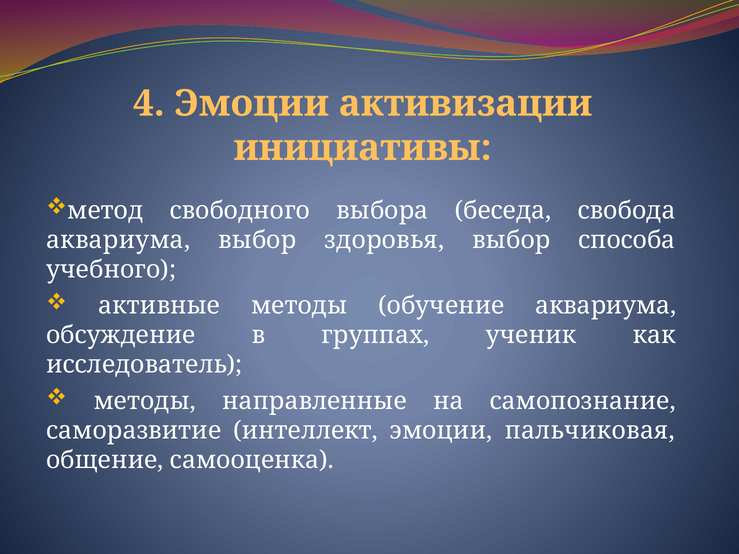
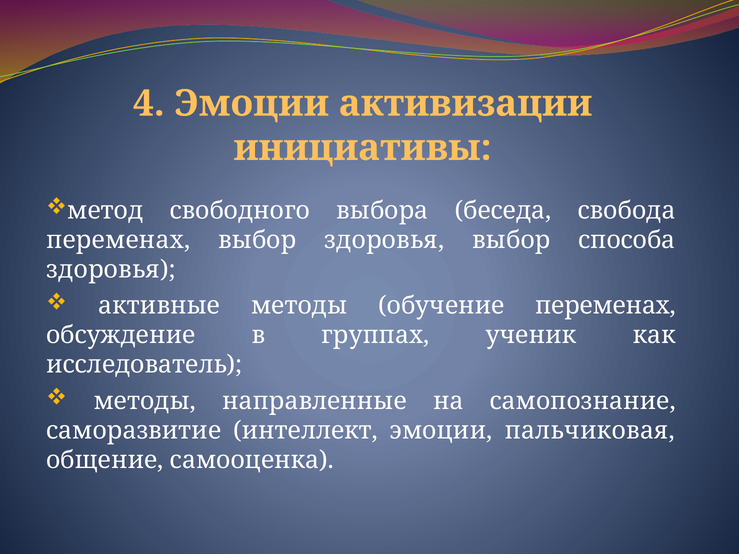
аквариума at (118, 240): аквариума -> переменах
учебного at (111, 270): учебного -> здоровья
обучение аквариума: аквариума -> переменах
